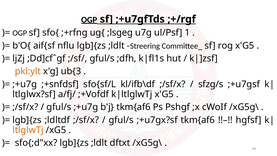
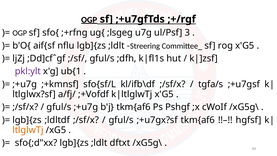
1: 1 -> 3
pkl:ylt colour: orange -> purple
ub{3: ub{3 -> ub{1
;+snfdsf: ;+snfdsf -> ;+kmnsf
sfzg/s: sfzg/s -> tgfa/s
